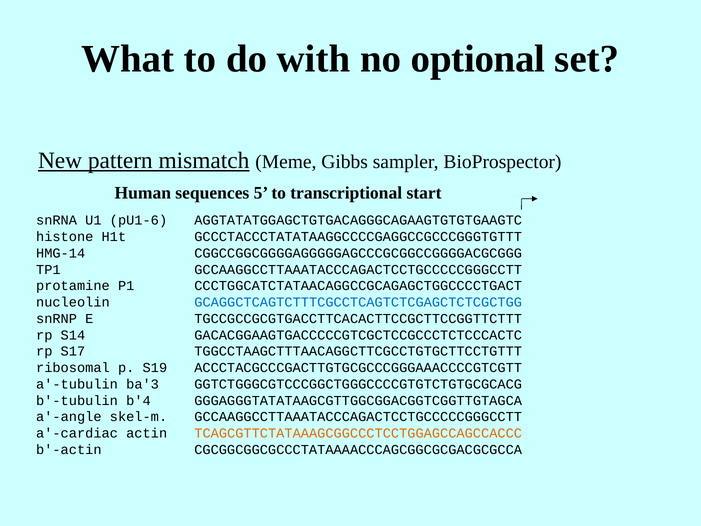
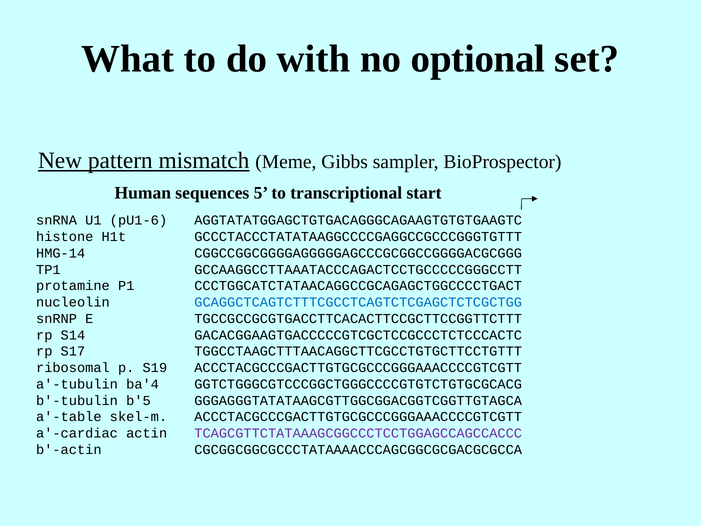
ba'3: ba'3 -> ba'4
b'4: b'4 -> b'5
a'-angle: a'-angle -> a'-table
skel-m GCCAAGGCCTTAAATACCCAGACTCCTGCCCCCGGGCCTT: GCCAAGGCCTTAAATACCCAGACTCCTGCCCCCGGGCCTT -> ACCCTACGCCCGACTTGTGCGCCCGGGAAACCCCGTCGTT
TCAGCGTTCTATAAAGCGGCCCTCCTGGAGCCAGCCACCC colour: orange -> purple
